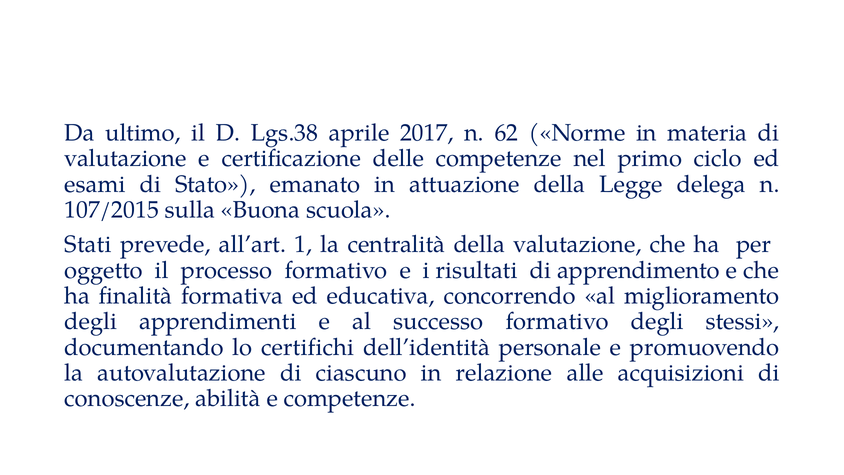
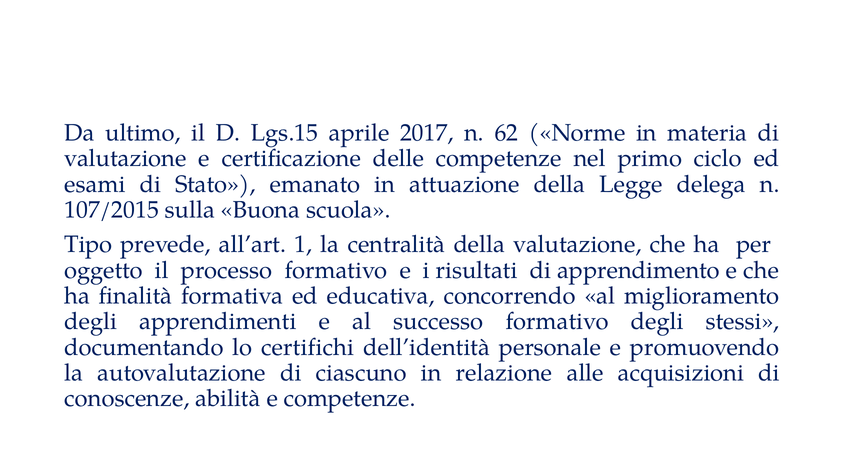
Lgs.38: Lgs.38 -> Lgs.15
Stati: Stati -> Tipo
